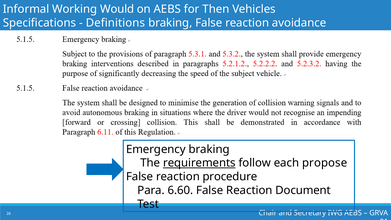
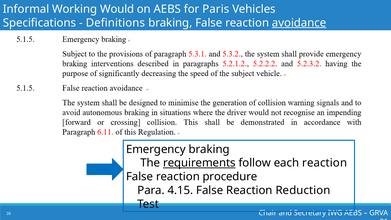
Then: Then -> Paris
avoidance underline: none -> present
each propose: propose -> reaction
6.60: 6.60 -> 4.15
Document: Document -> Reduction
